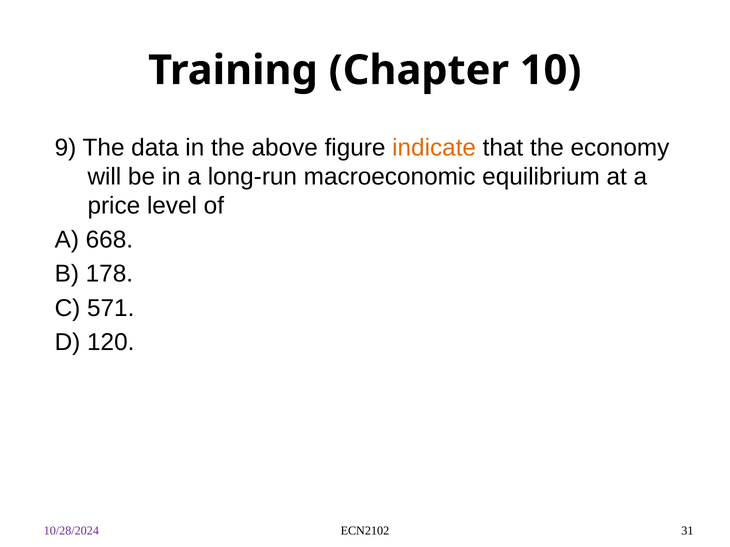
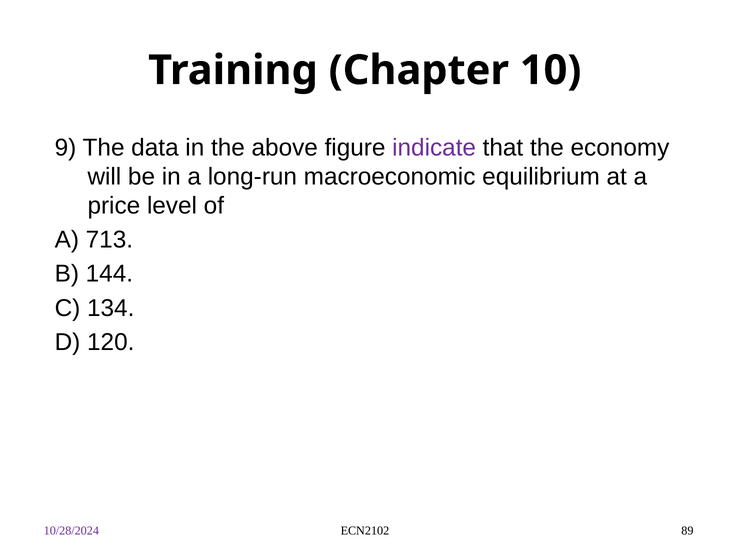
indicate colour: orange -> purple
668: 668 -> 713
178: 178 -> 144
571: 571 -> 134
31: 31 -> 89
